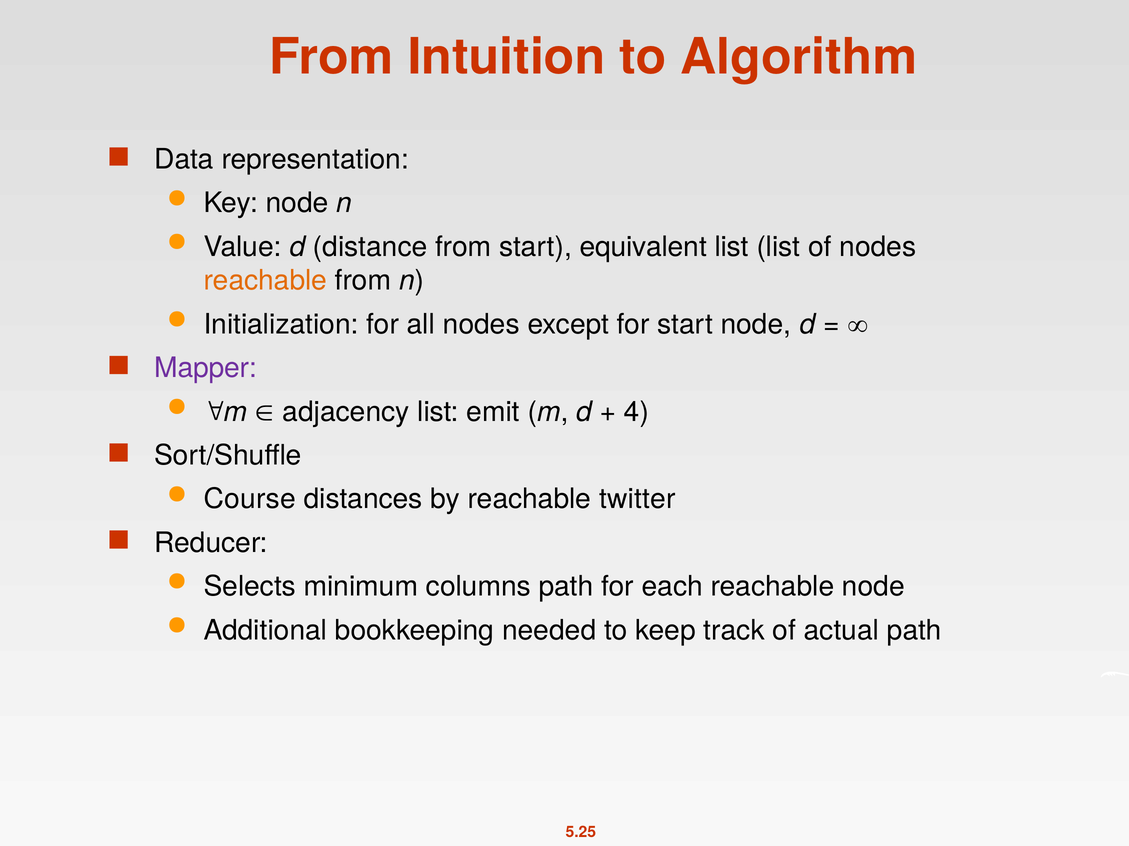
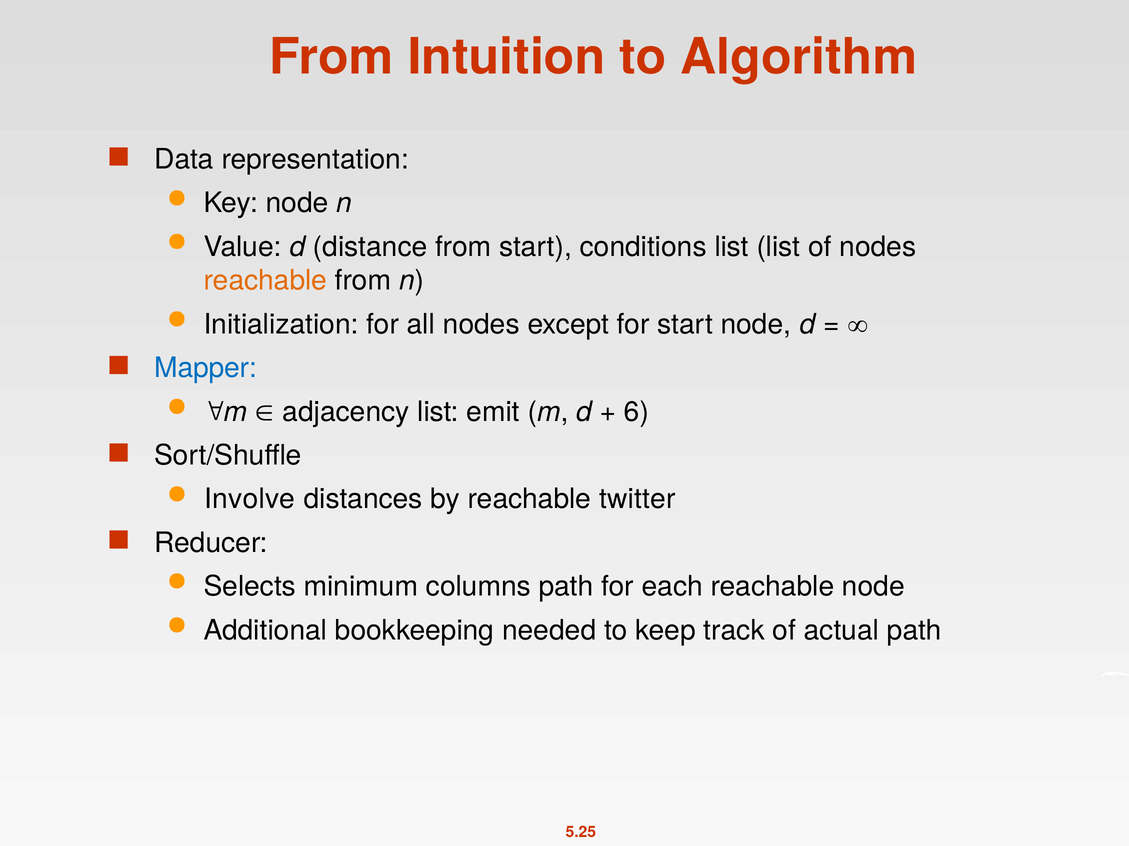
equivalent: equivalent -> conditions
Mapper colour: purple -> blue
4: 4 -> 6
Course: Course -> Involve
